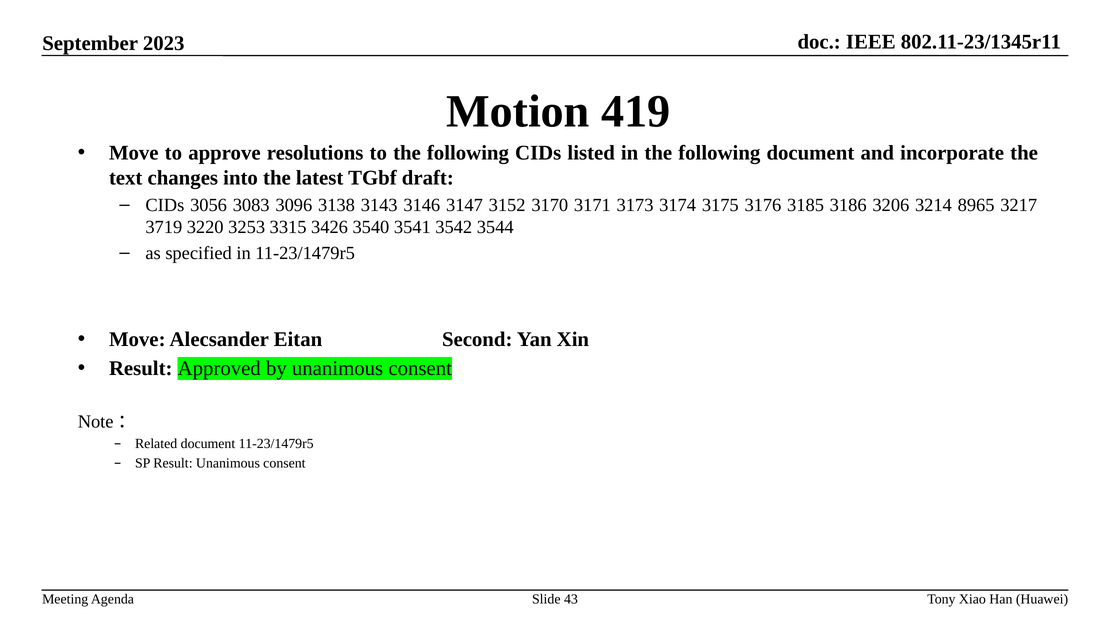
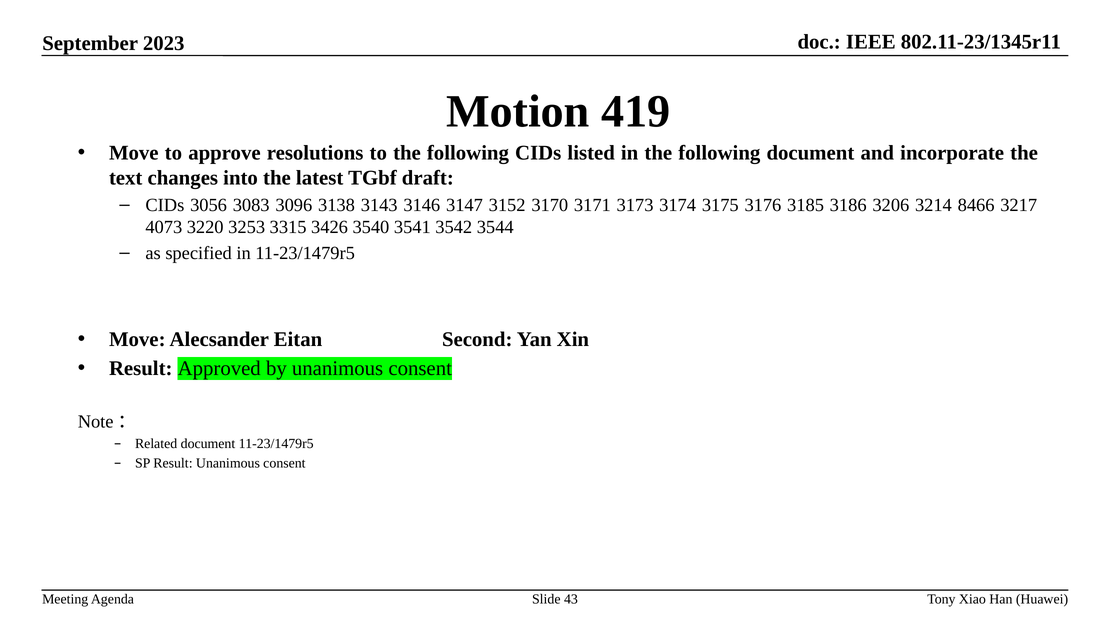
8965: 8965 -> 8466
3719: 3719 -> 4073
